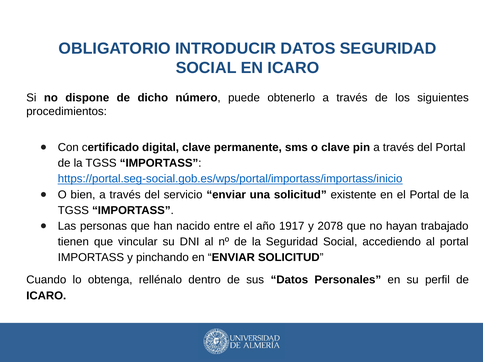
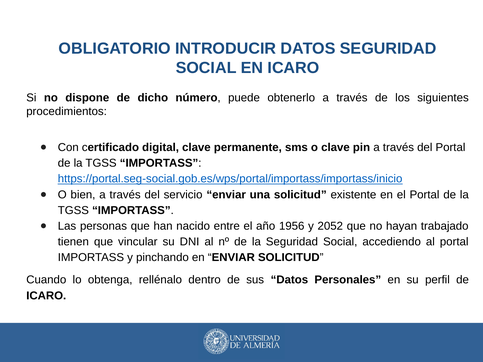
1917: 1917 -> 1956
2078: 2078 -> 2052
